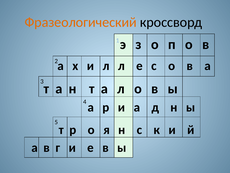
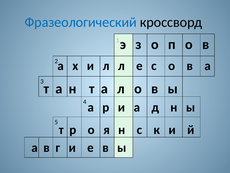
Фразеологический colour: orange -> blue
